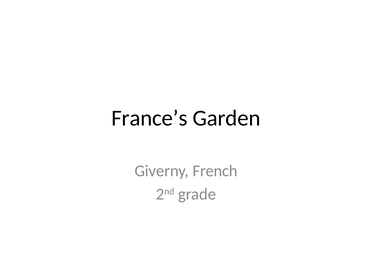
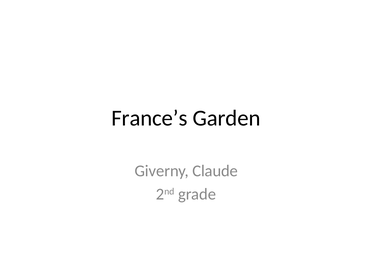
French: French -> Claude
